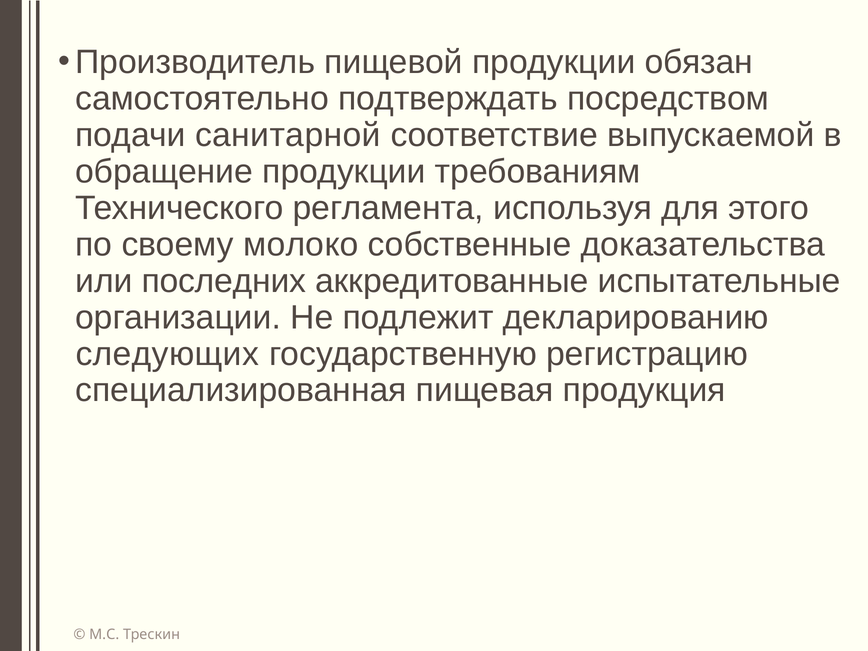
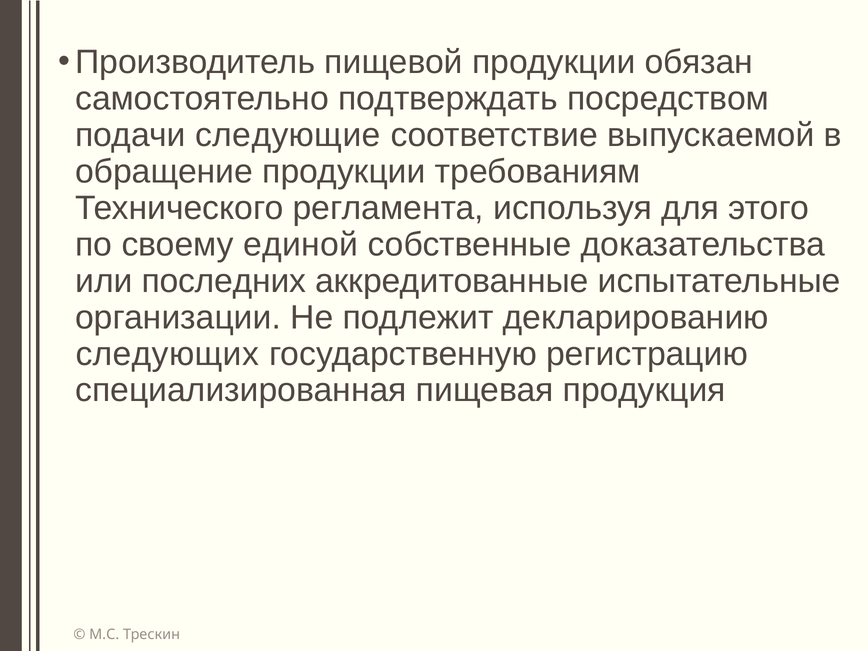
санитарной: санитарной -> следующие
молоко: молоко -> единой
